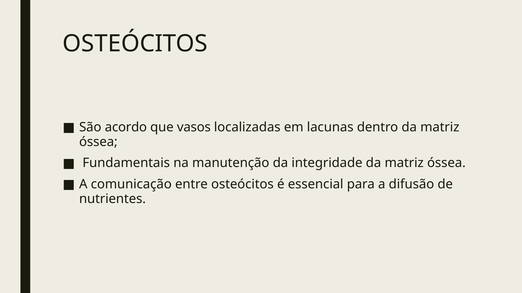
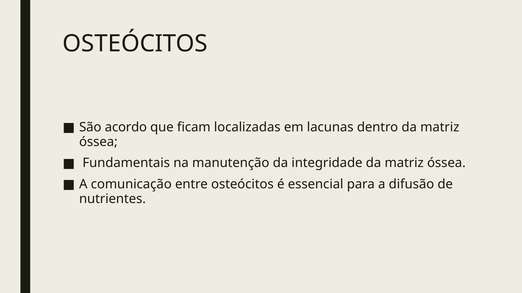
vasos: vasos -> ficam
